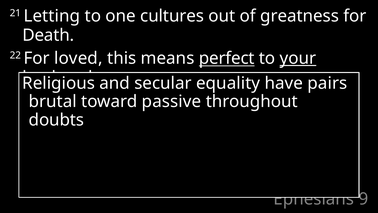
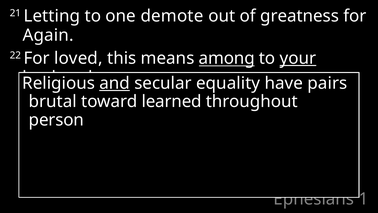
cultures: cultures -> demote
Death: Death -> Again
perfect: perfect -> among
and underline: none -> present
passive: passive -> learned
doubts: doubts -> person
9: 9 -> 1
